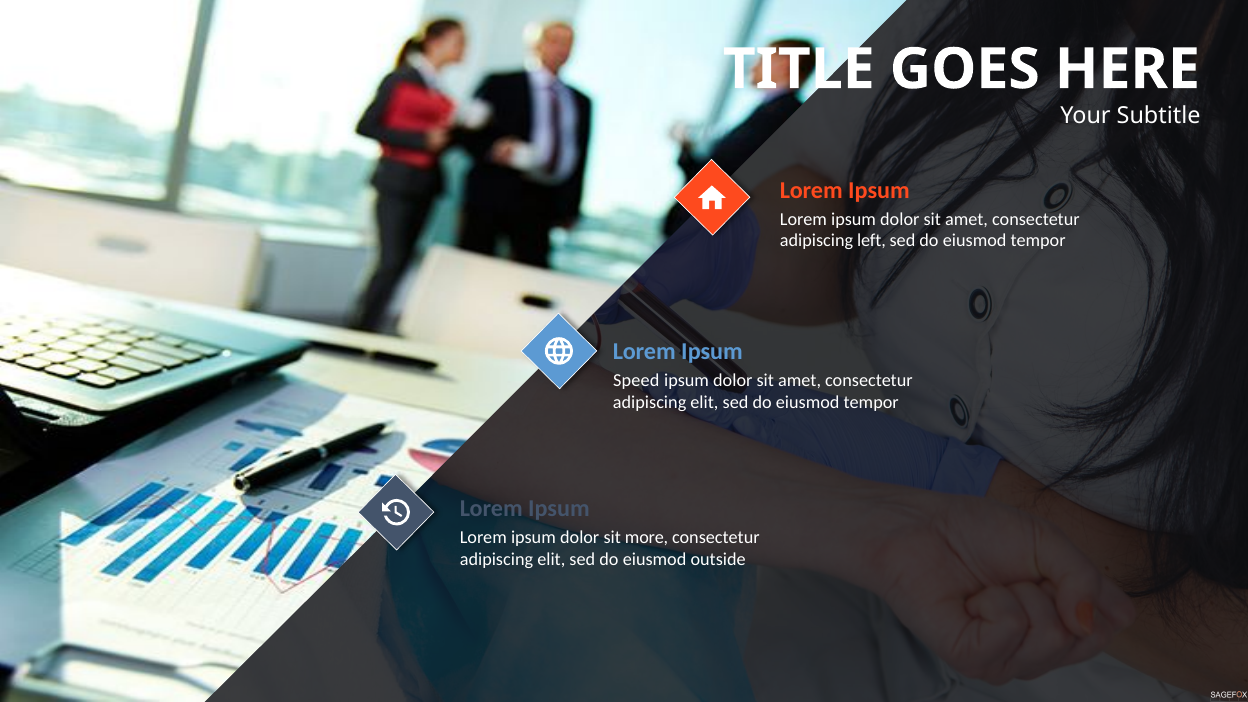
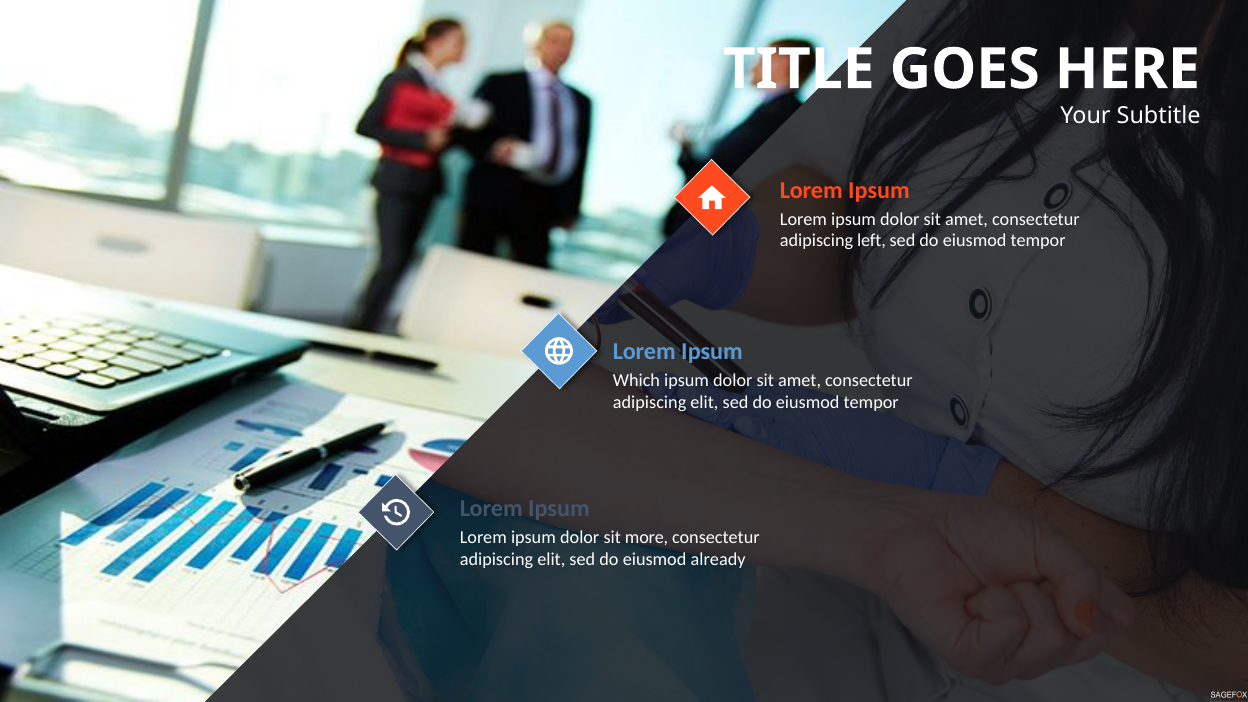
Speed: Speed -> Which
outside: outside -> already
